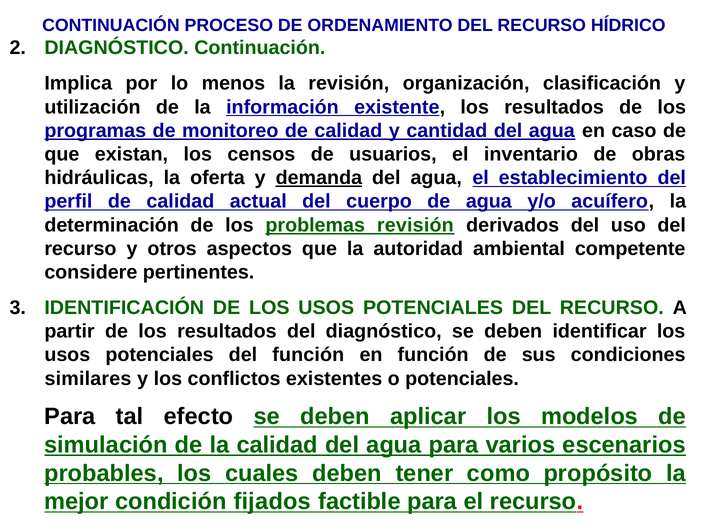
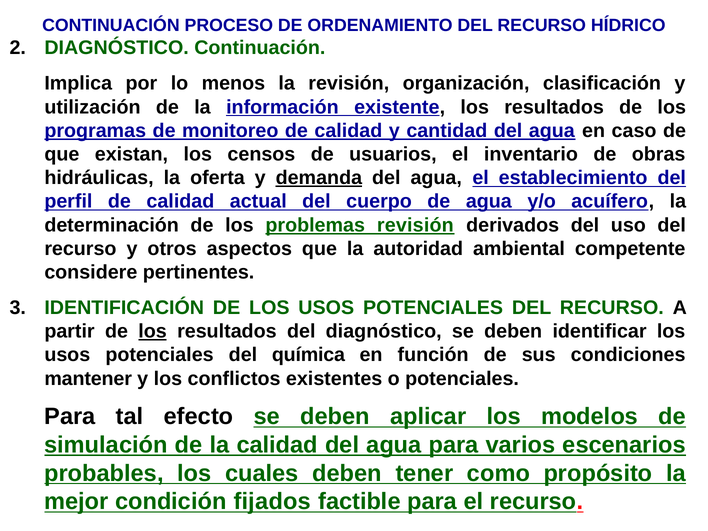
los at (153, 331) underline: none -> present
del función: función -> química
similares: similares -> mantener
